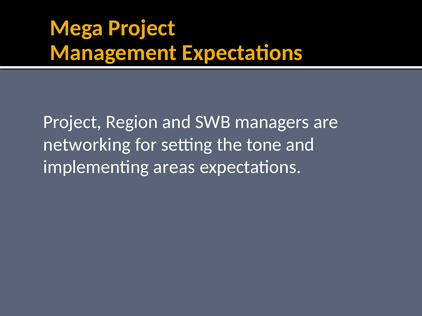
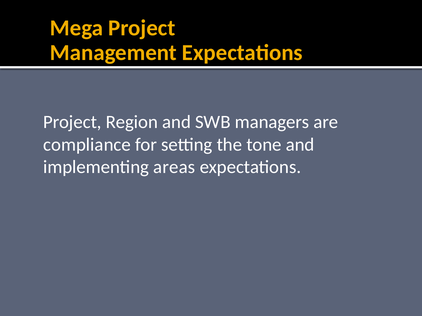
networking: networking -> compliance
